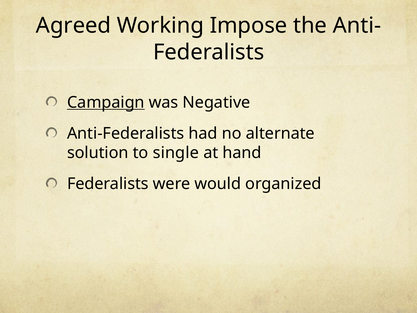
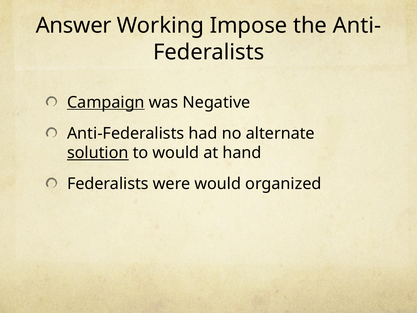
Agreed: Agreed -> Answer
solution underline: none -> present
to single: single -> would
